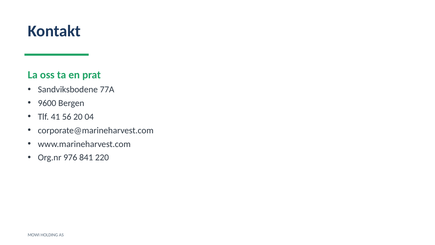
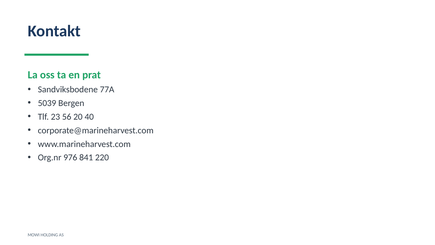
9600: 9600 -> 5039
41: 41 -> 23
04: 04 -> 40
